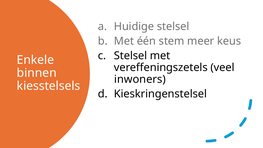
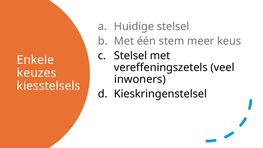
binnen: binnen -> keuzes
